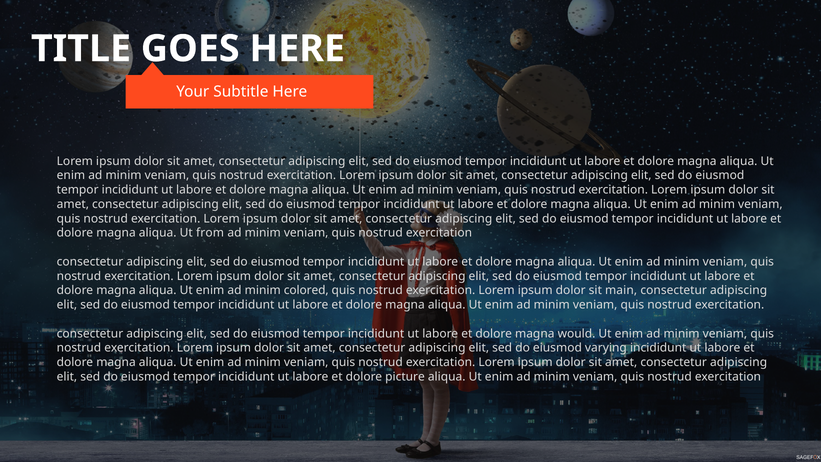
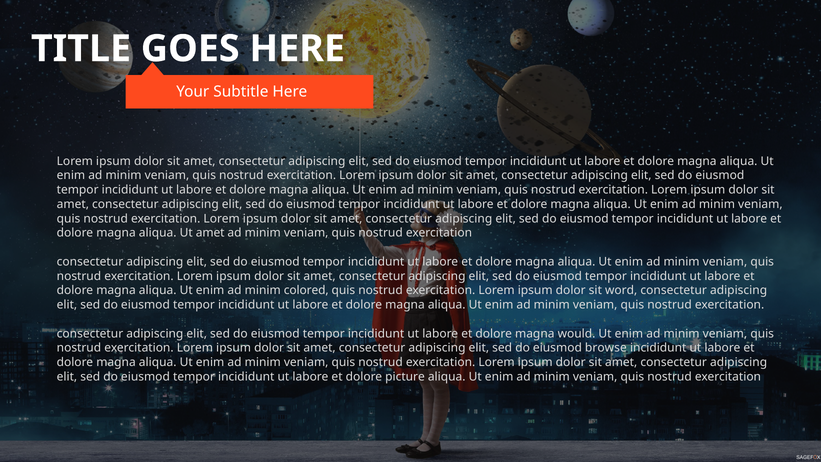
Ut from: from -> amet
main: main -> word
varying: varying -> browse
